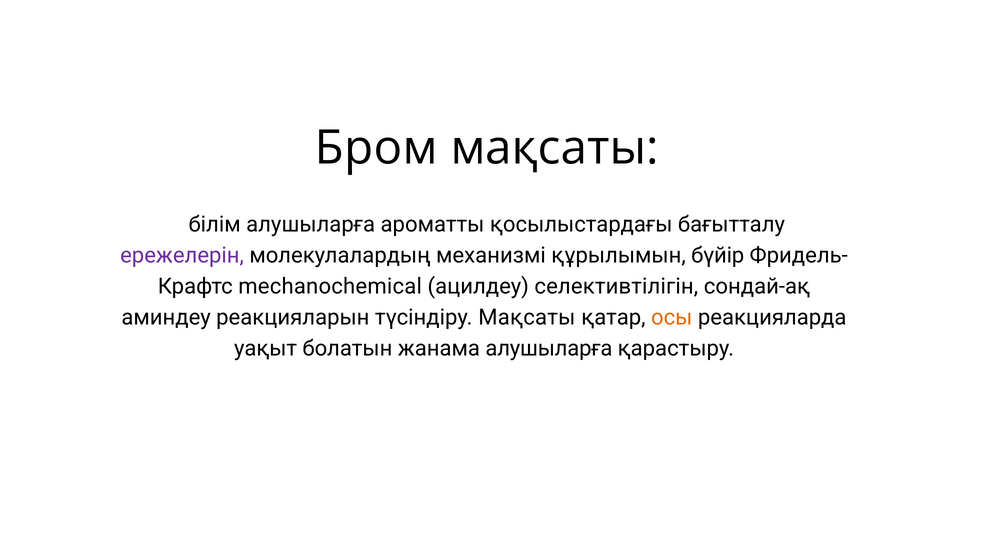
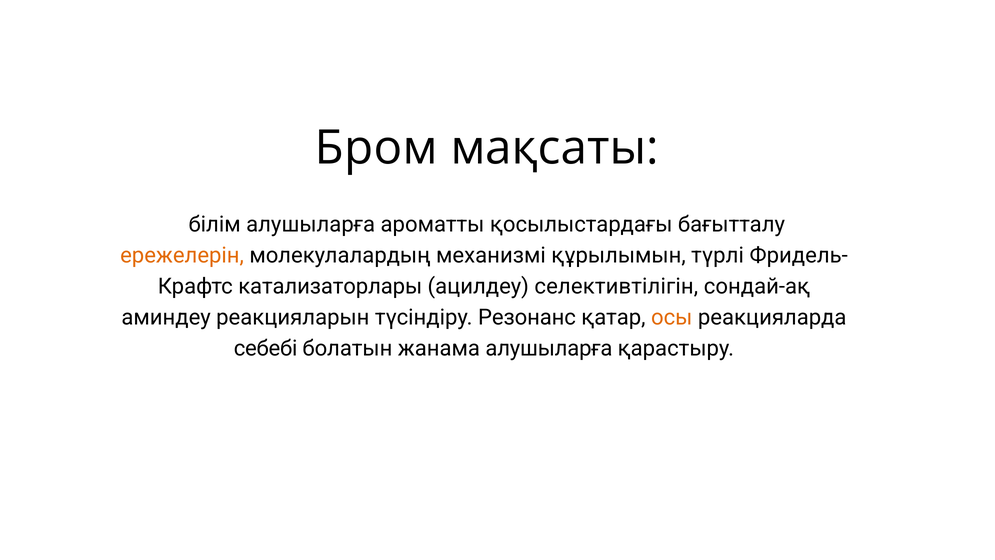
ережелерін colour: purple -> orange
бүйір: бүйір -> түрлі
mechanochemical: mechanochemical -> катализаторлары
түсіндіру Мақсаты: Мақсаты -> Резонанс
уақыт: уақыт -> себебі
